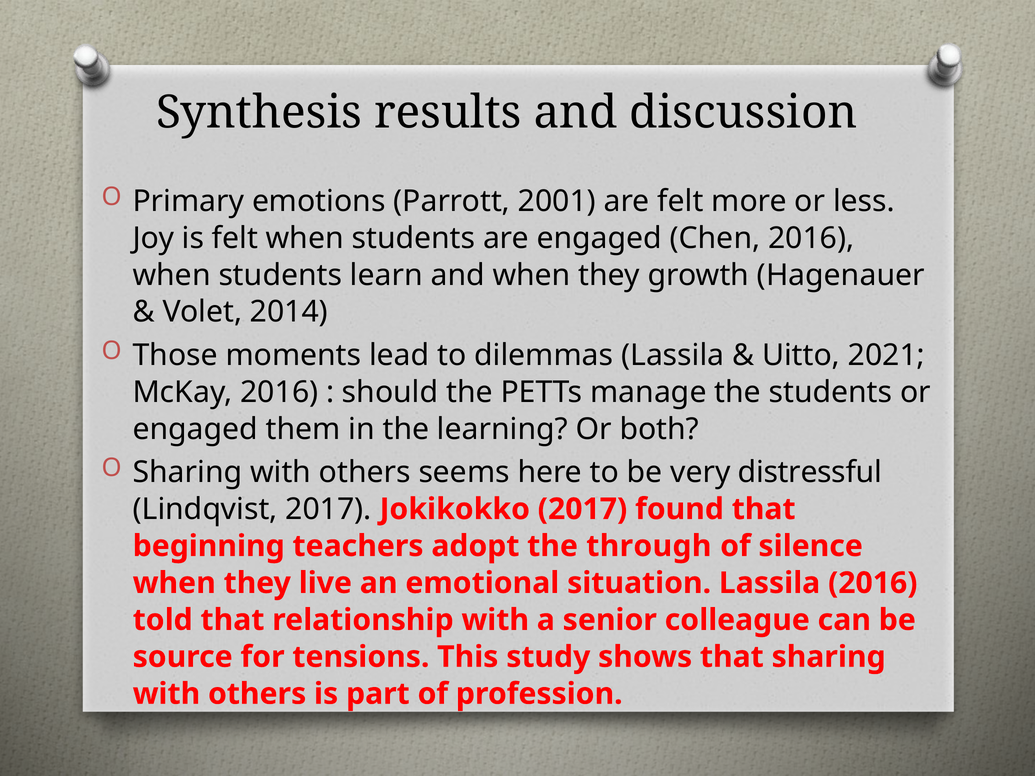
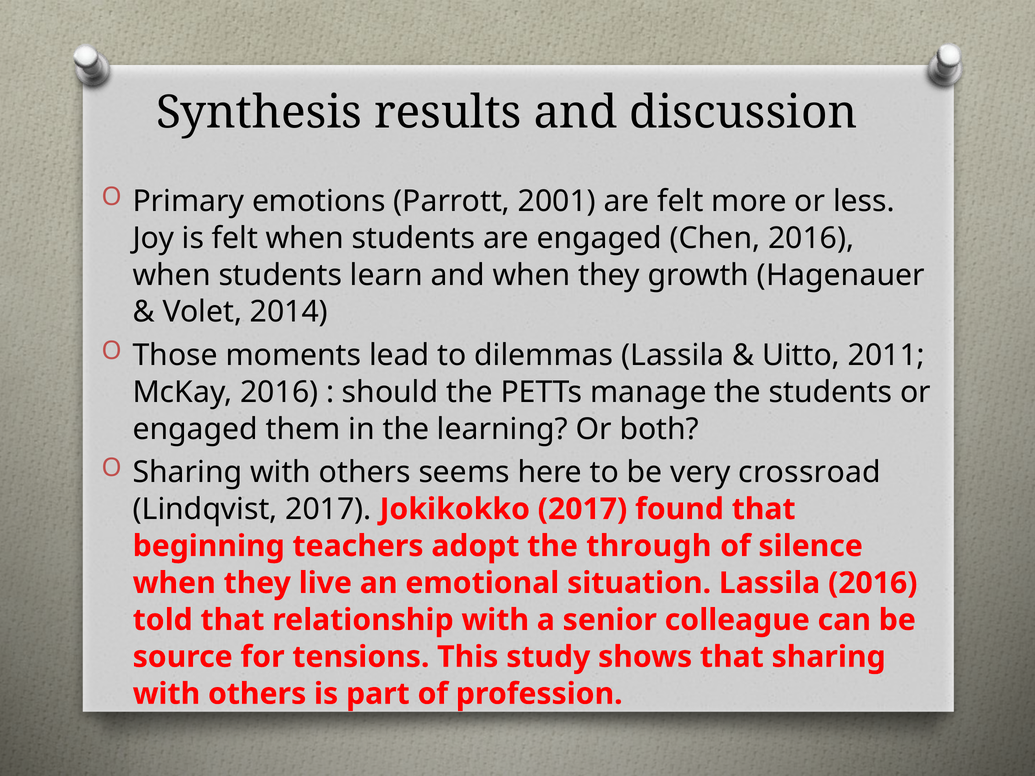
2021: 2021 -> 2011
distressful: distressful -> crossroad
